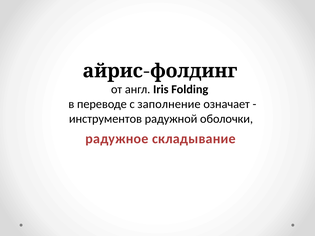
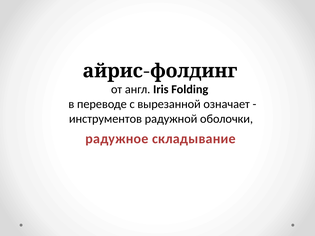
заполнение: заполнение -> вырезанной
